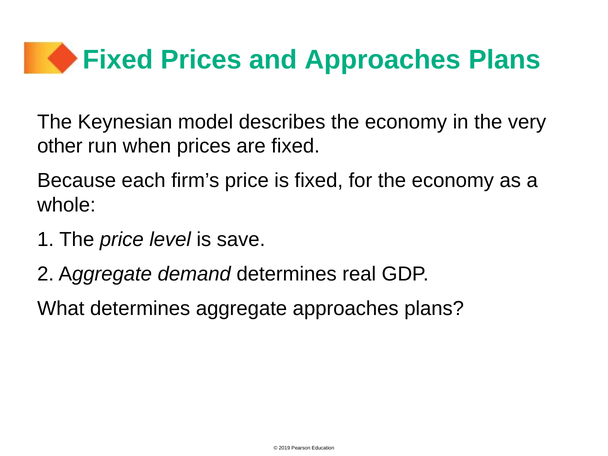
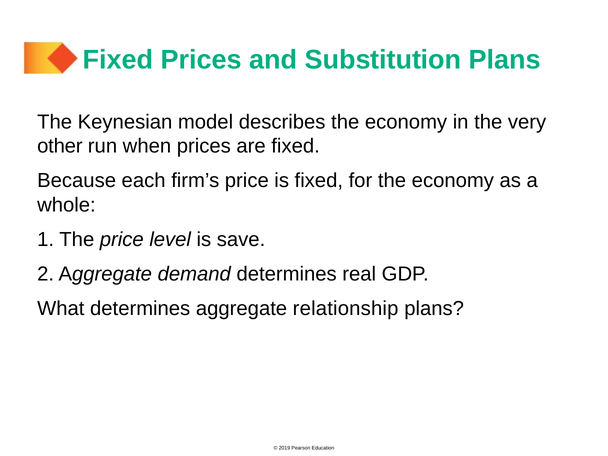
and Approaches: Approaches -> Substitution
aggregate approaches: approaches -> relationship
